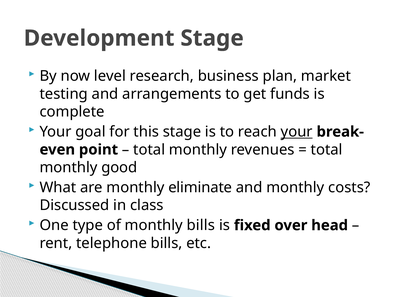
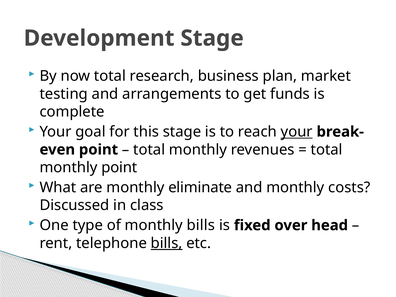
now level: level -> total
monthly good: good -> point
bills at (167, 243) underline: none -> present
